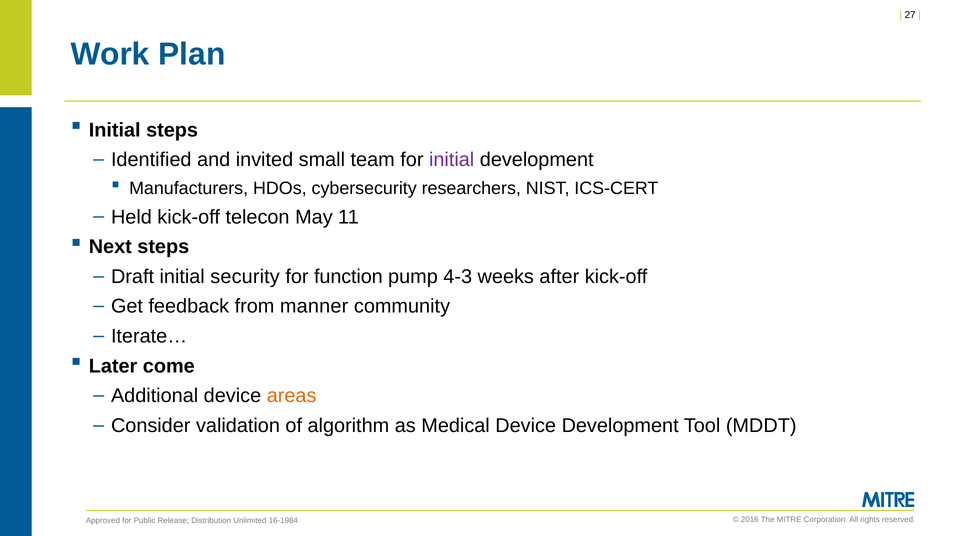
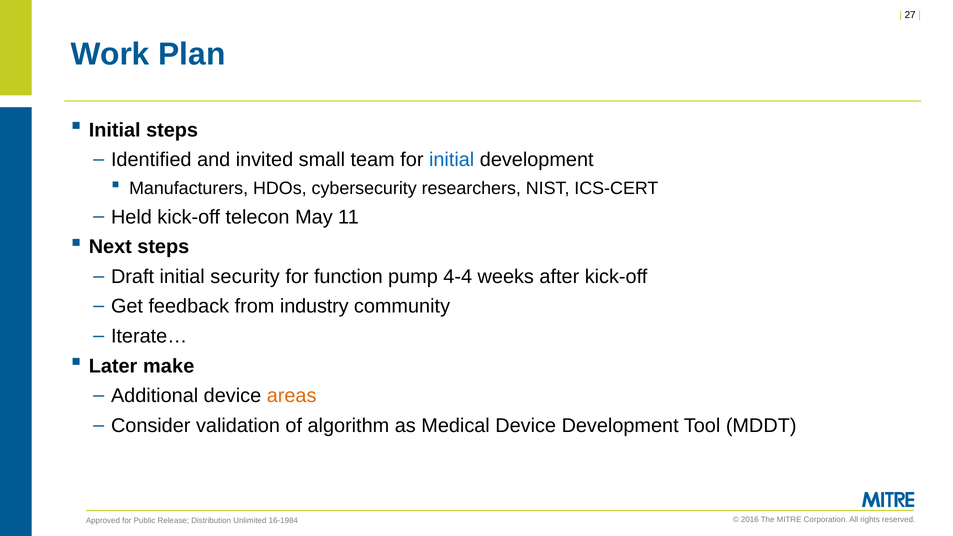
initial at (452, 160) colour: purple -> blue
4-3: 4-3 -> 4-4
manner: manner -> industry
come: come -> make
